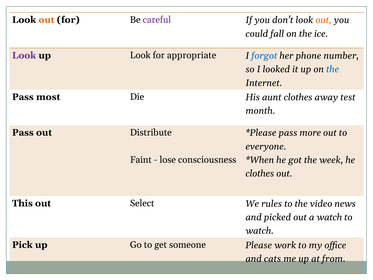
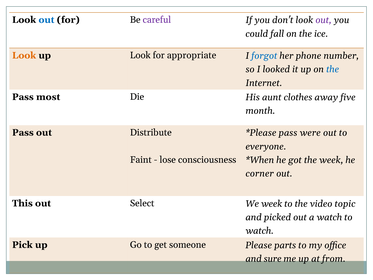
out at (47, 20) colour: orange -> blue
out at (323, 20) colour: orange -> purple
Look at (24, 55) colour: purple -> orange
test: test -> five
more: more -> were
clothes at (260, 173): clothes -> corner
We rules: rules -> week
news: news -> topic
work: work -> parts
cats: cats -> sure
